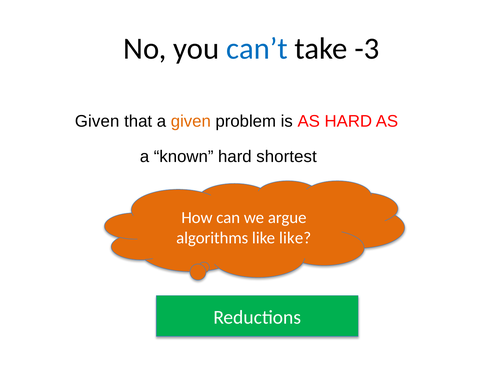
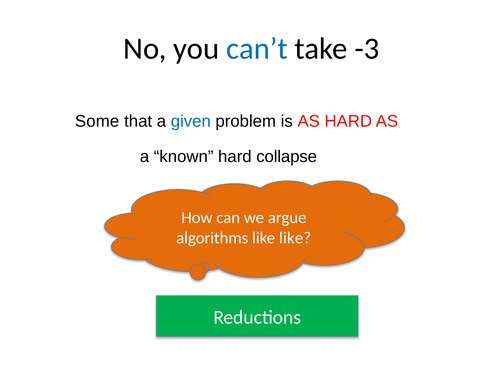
Given at (97, 121): Given -> Some
given at (191, 121) colour: orange -> blue
shortest: shortest -> collapse
